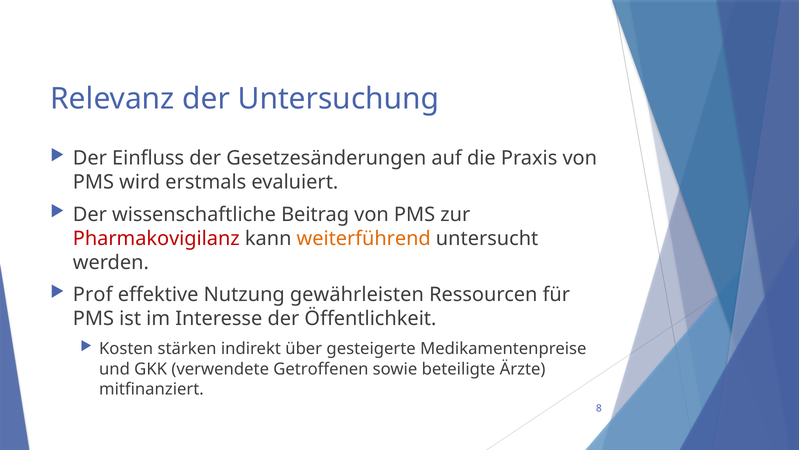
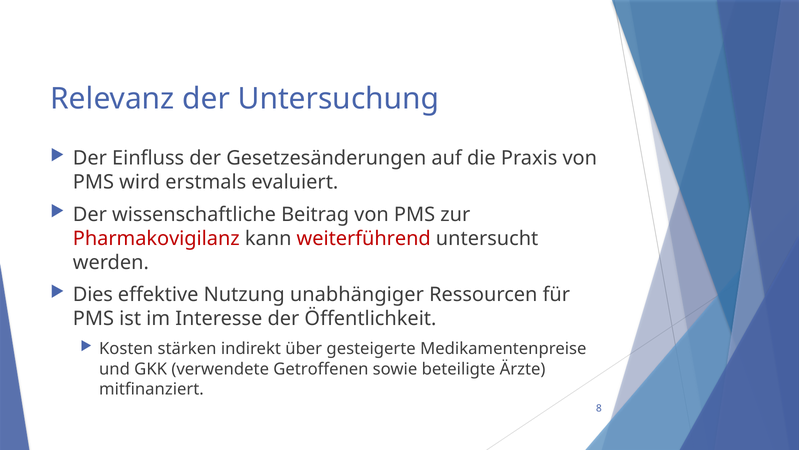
weiterführend colour: orange -> red
Prof: Prof -> Dies
gewährleisten: gewährleisten -> unabhängiger
